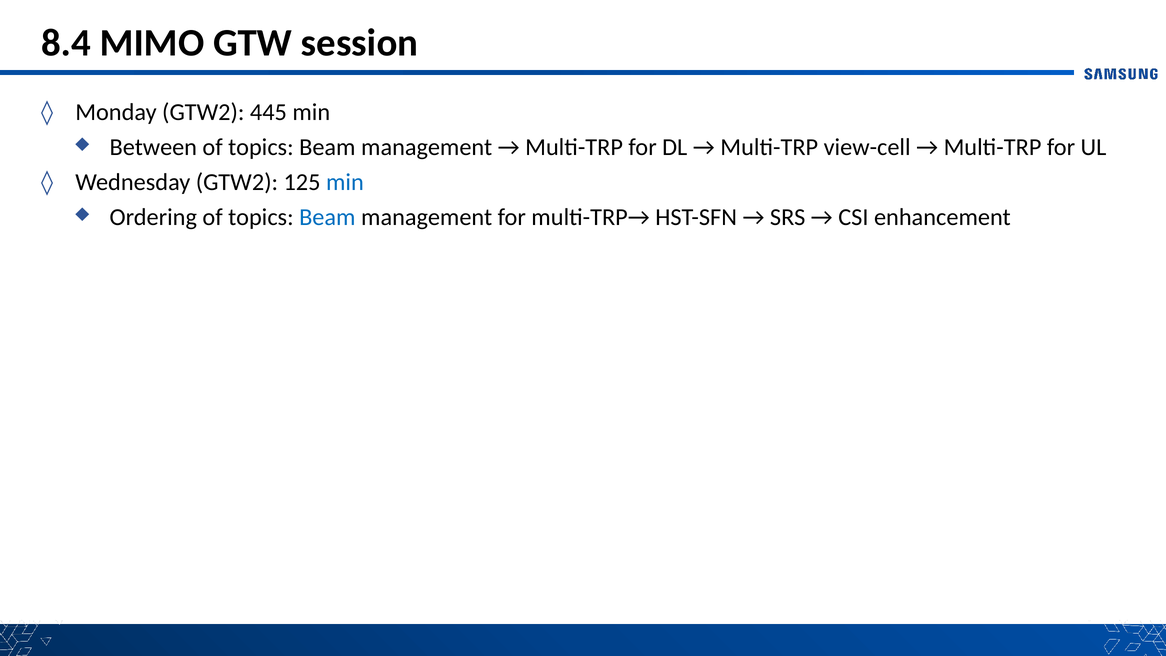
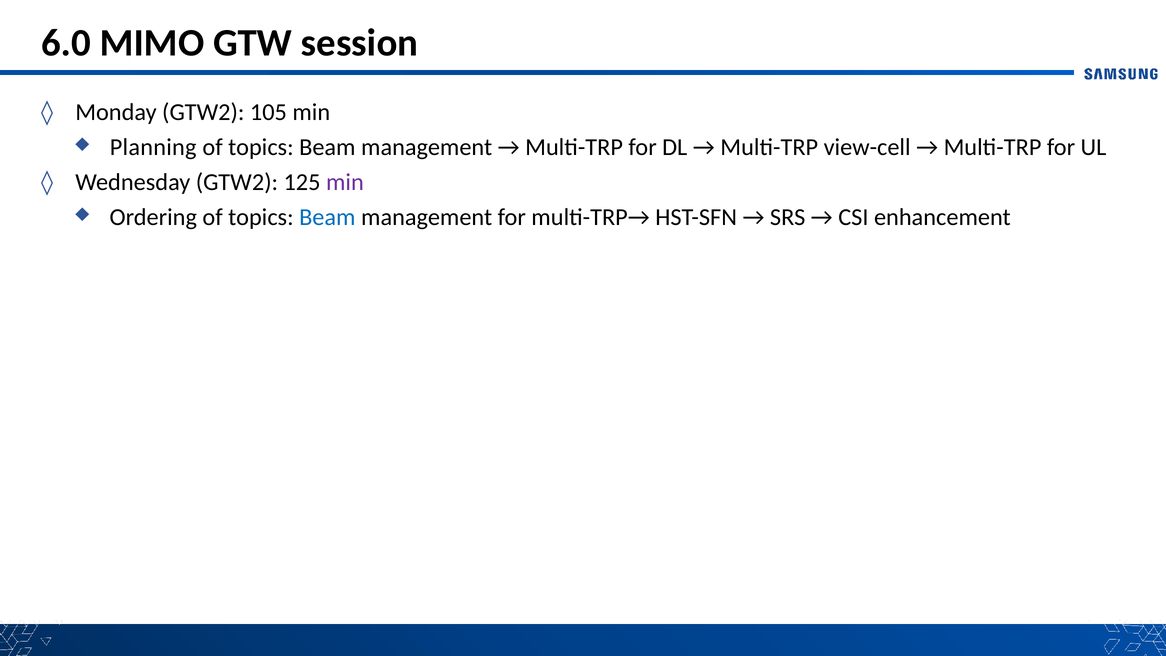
8.4: 8.4 -> 6.0
445: 445 -> 105
Between: Between -> Planning
min at (345, 182) colour: blue -> purple
